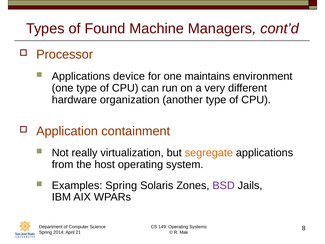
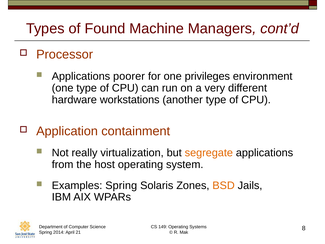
device: device -> poorer
maintains: maintains -> privileges
organization: organization -> workstations
BSD colour: purple -> orange
